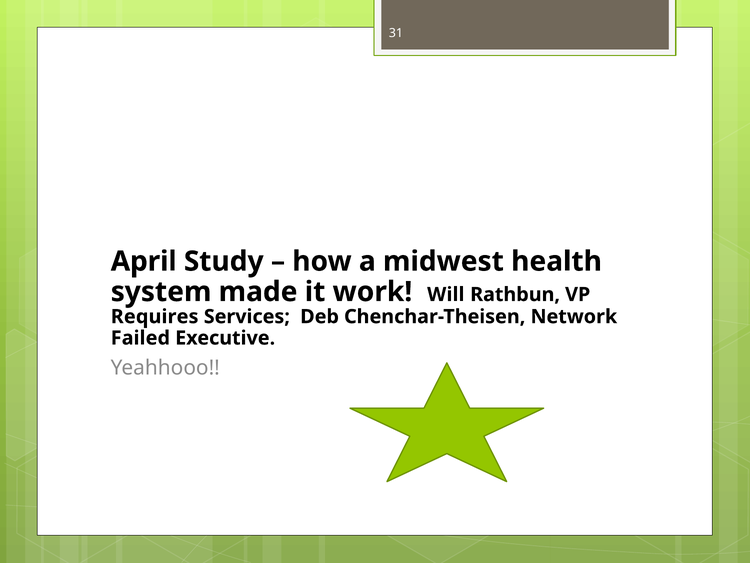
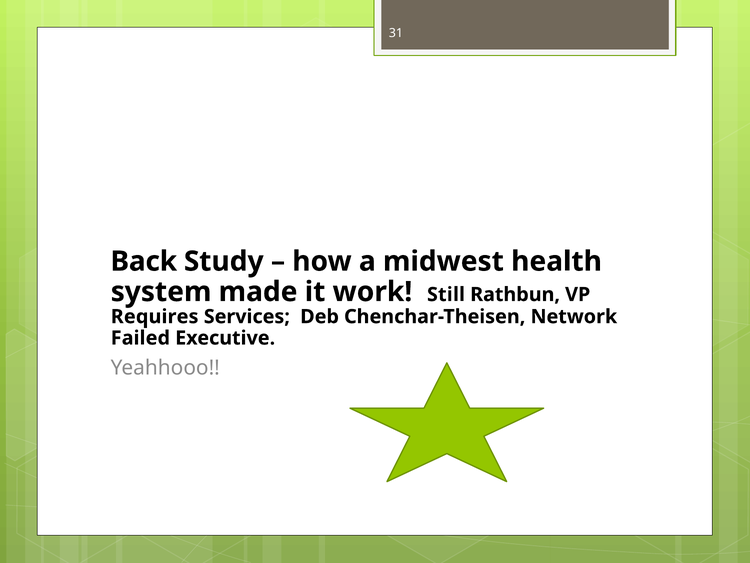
April: April -> Back
Will: Will -> Still
